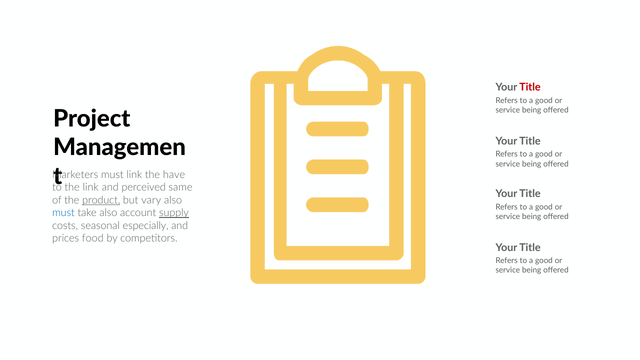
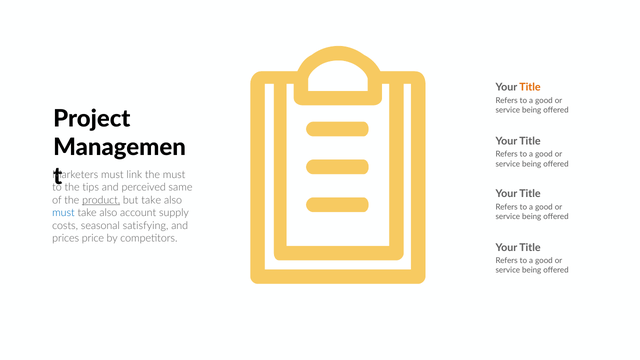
Title at (530, 87) colour: red -> orange
the have: have -> must
the link: link -> tips
but vary: vary -> take
supply underline: present -> none
especially: especially -> satisfying
food: food -> price
